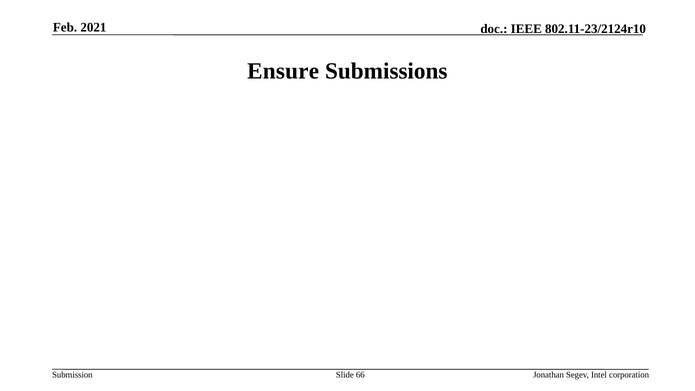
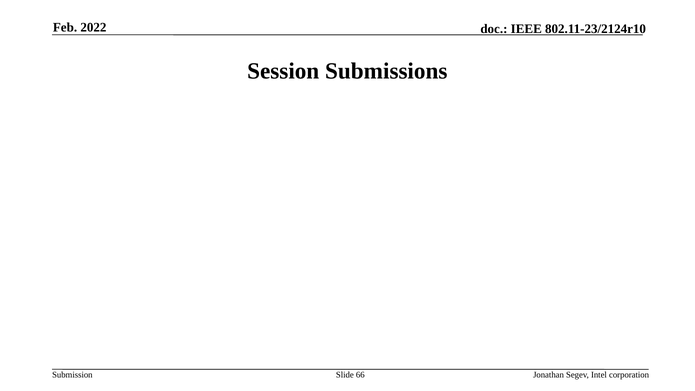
2021: 2021 -> 2022
Ensure: Ensure -> Session
